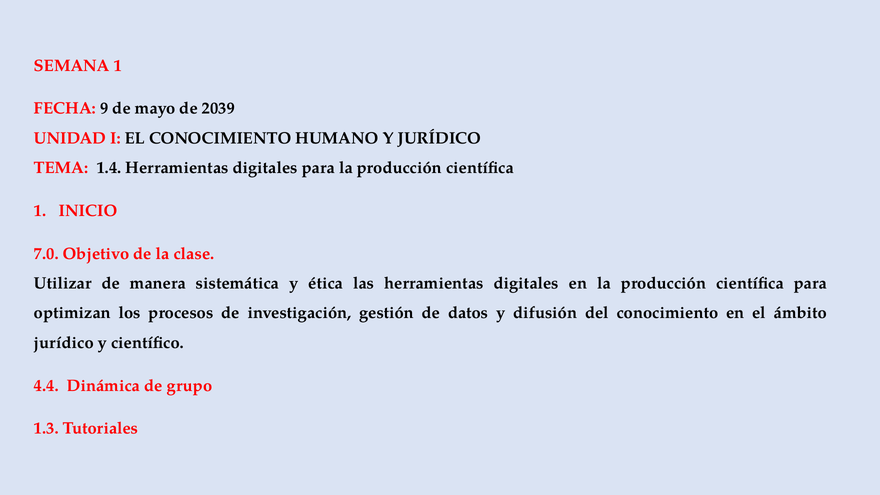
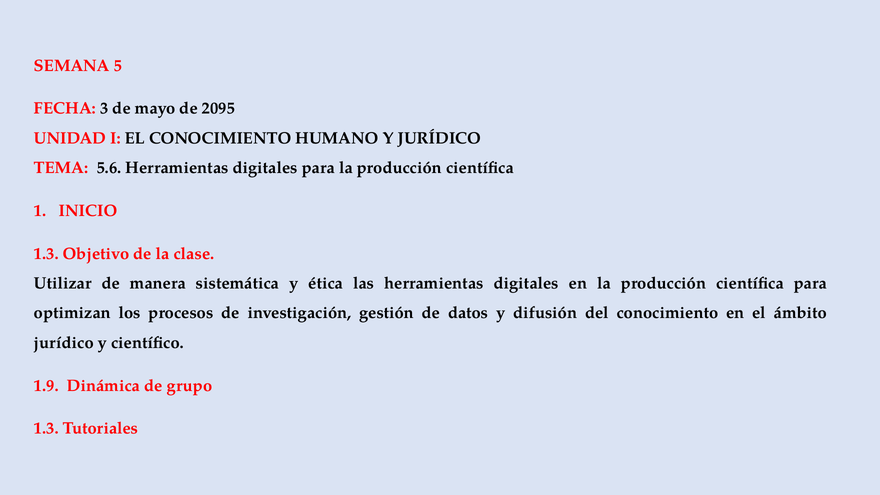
SEMANA 1: 1 -> 5
9: 9 -> 3
2039: 2039 -> 2095
1.4: 1.4 -> 5.6
7.0 at (46, 254): 7.0 -> 1.3
4.4: 4.4 -> 1.9
